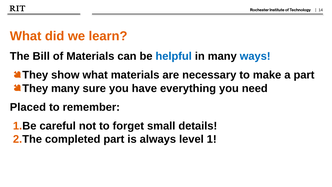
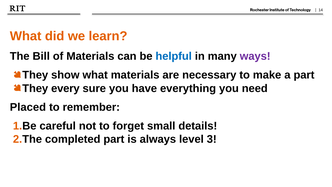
ways colour: blue -> purple
many at (65, 88): many -> every
1: 1 -> 3
